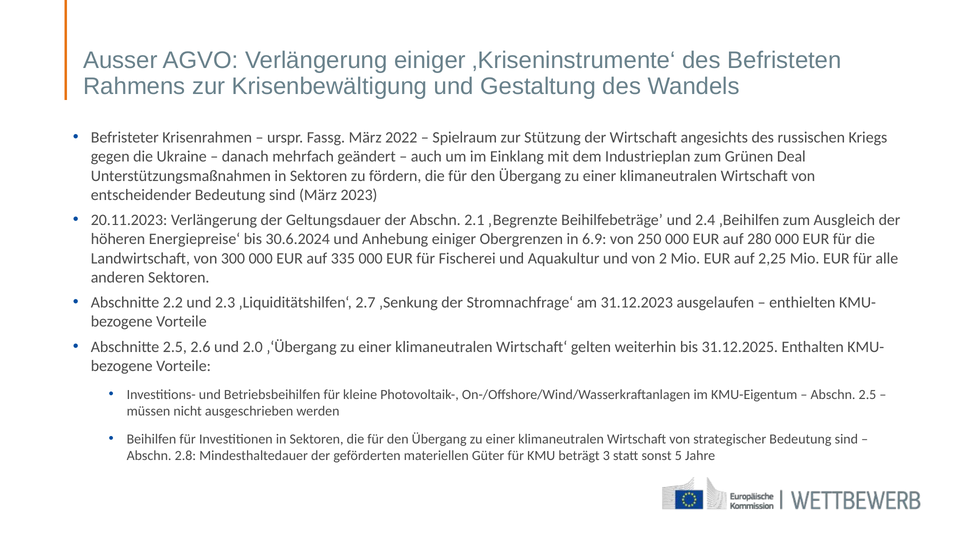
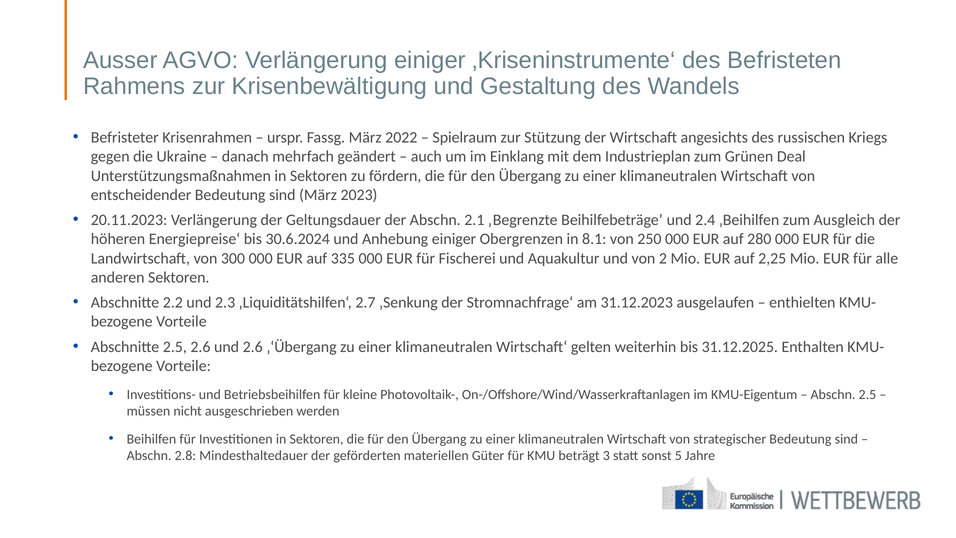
6.9: 6.9 -> 8.1
und 2.0: 2.0 -> 2.6
